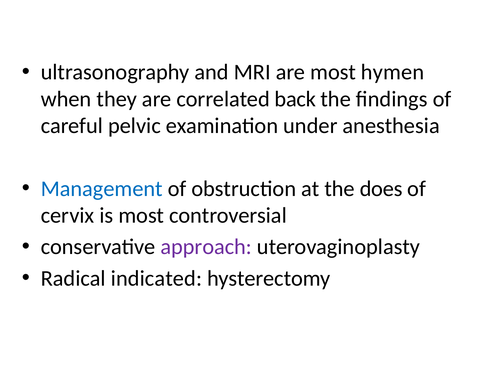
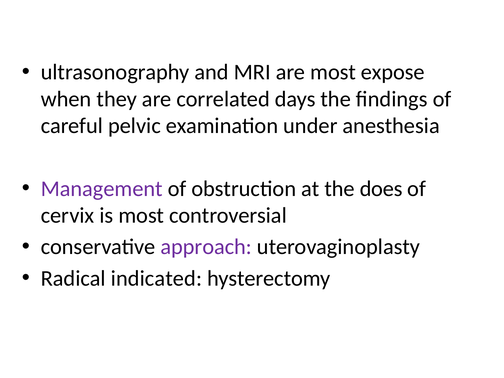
hymen: hymen -> expose
back: back -> days
Management colour: blue -> purple
